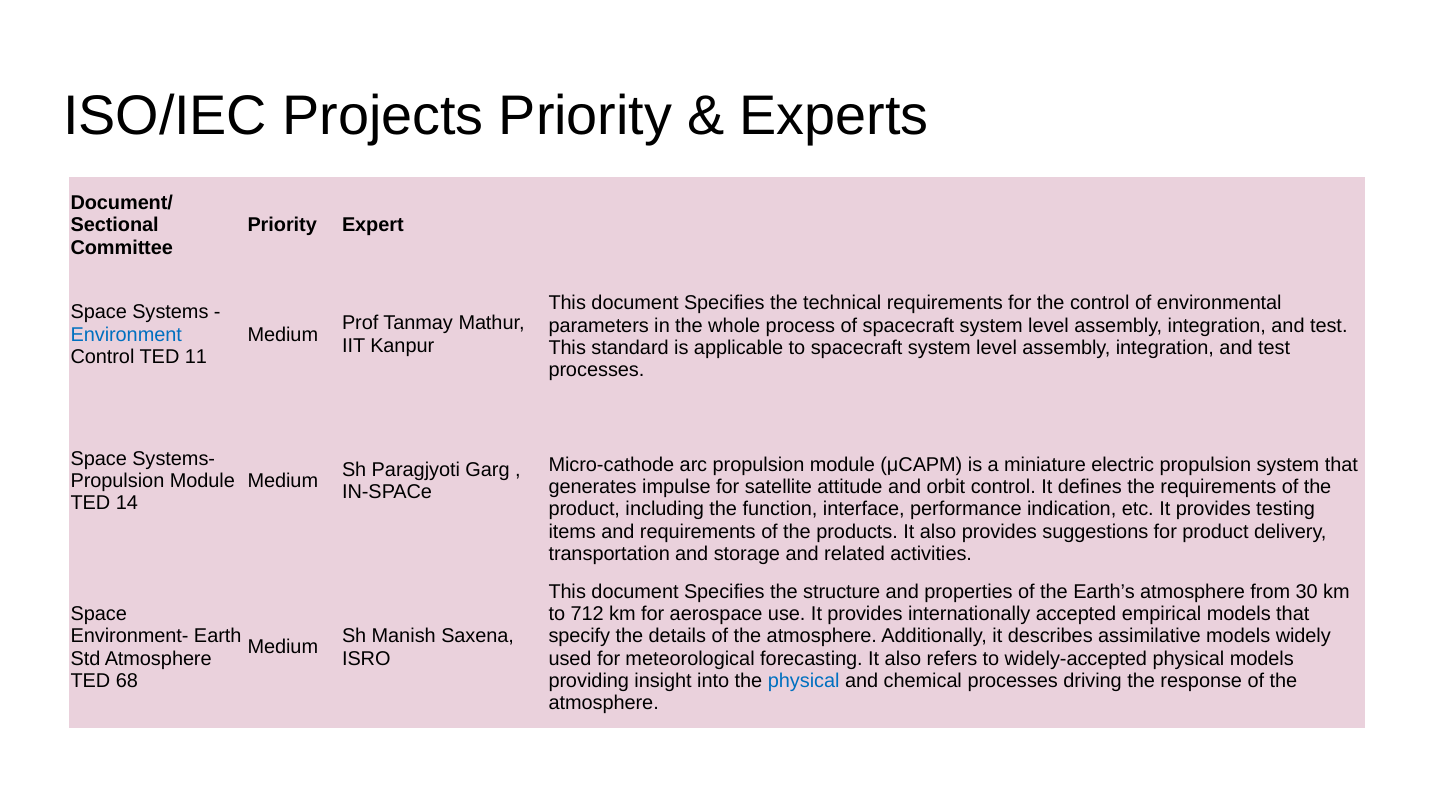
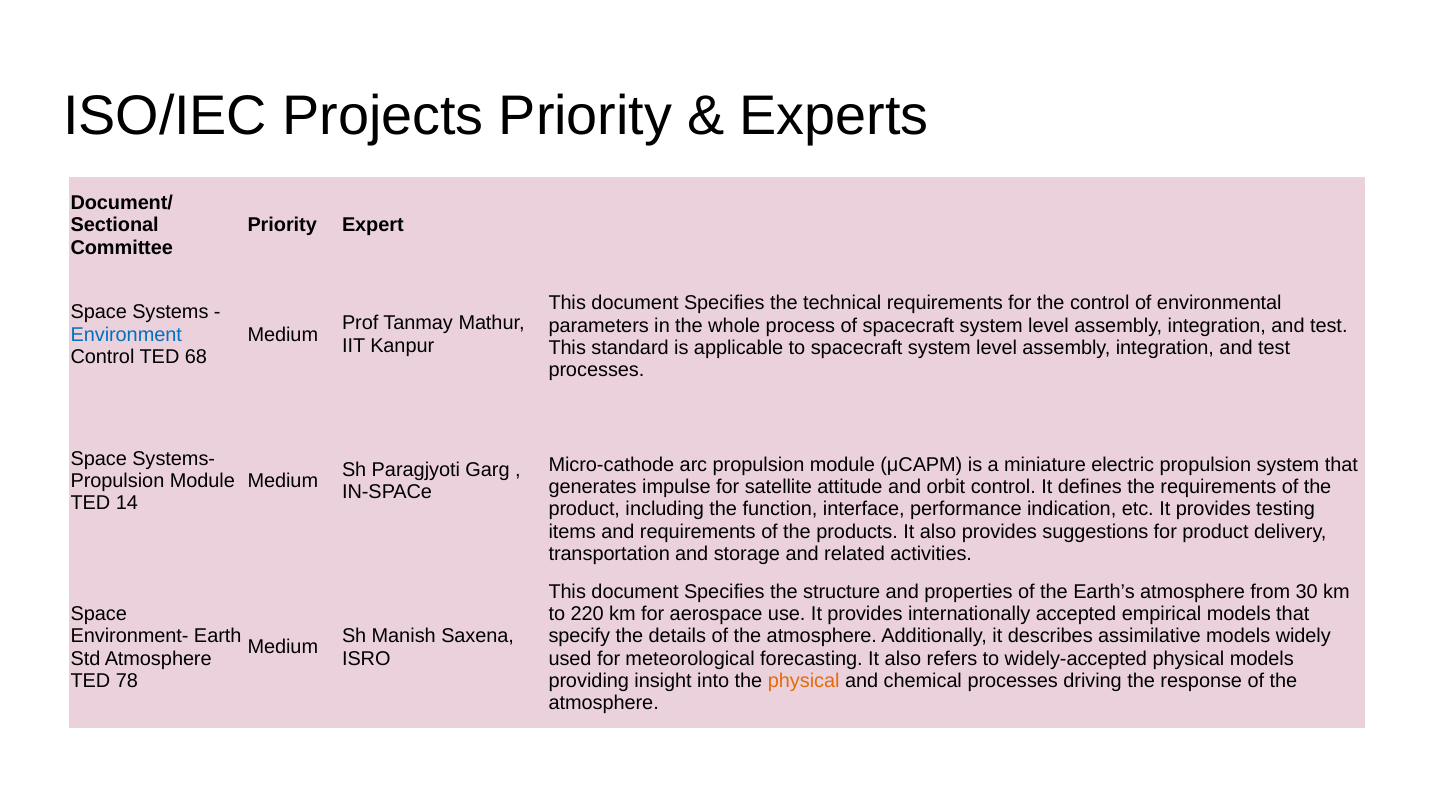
11: 11 -> 68
712: 712 -> 220
68: 68 -> 78
physical at (804, 681) colour: blue -> orange
